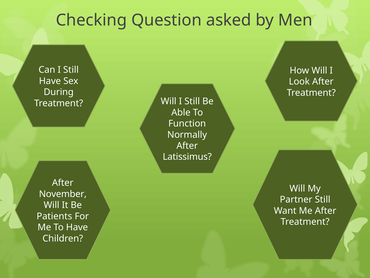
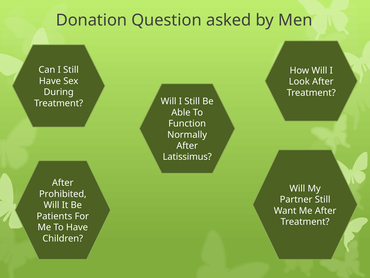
Checking: Checking -> Donation
November: November -> Prohibited
